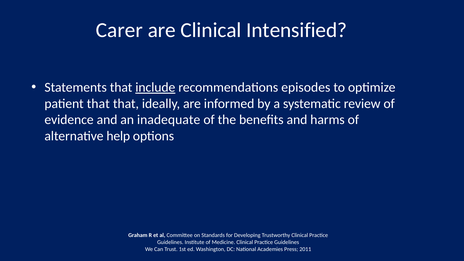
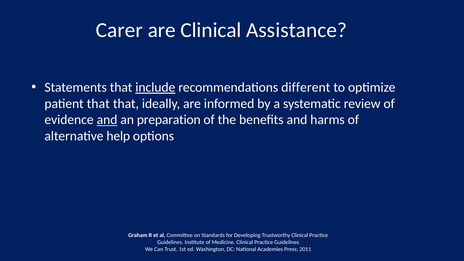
Intensified: Intensified -> Assistance
episodes: episodes -> different
and at (107, 120) underline: none -> present
inadequate: inadequate -> preparation
